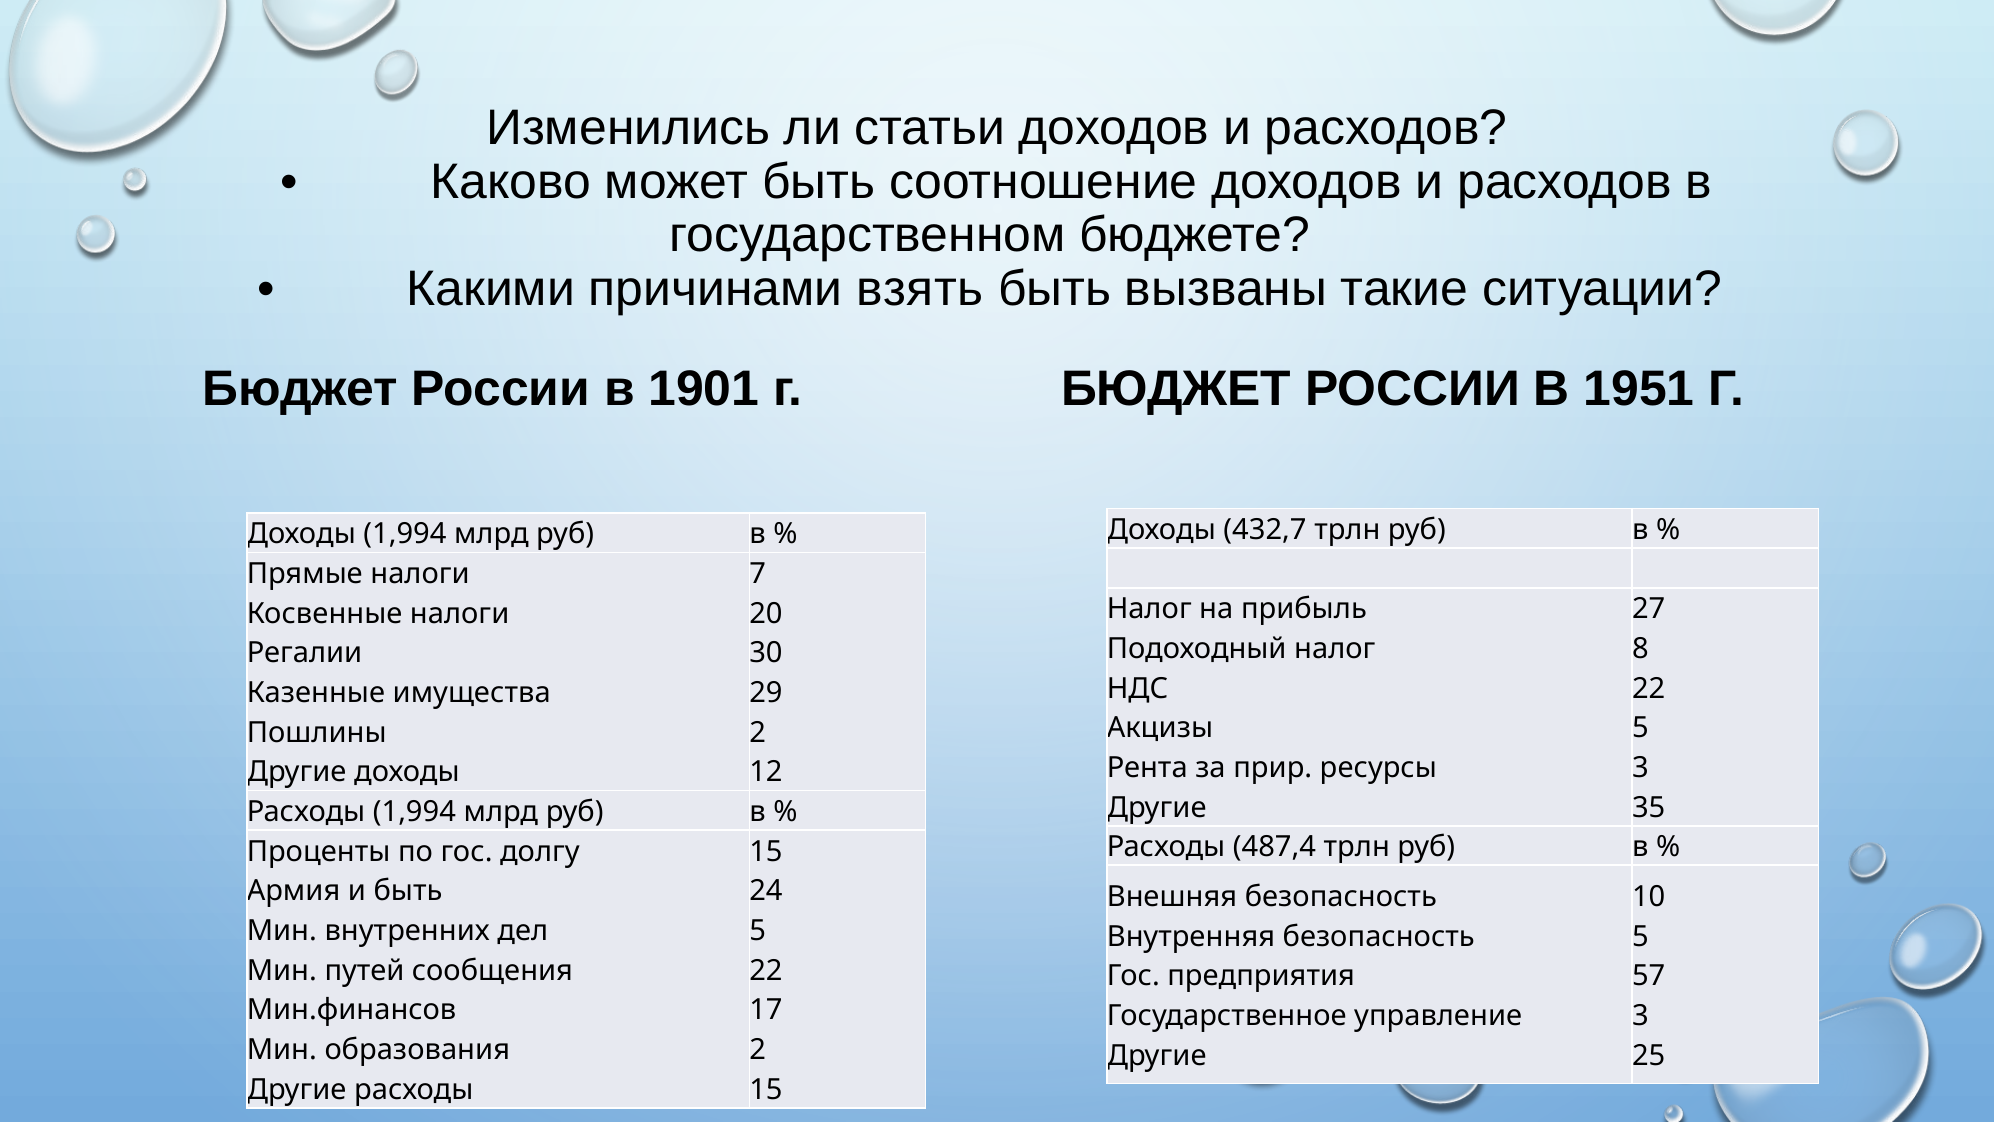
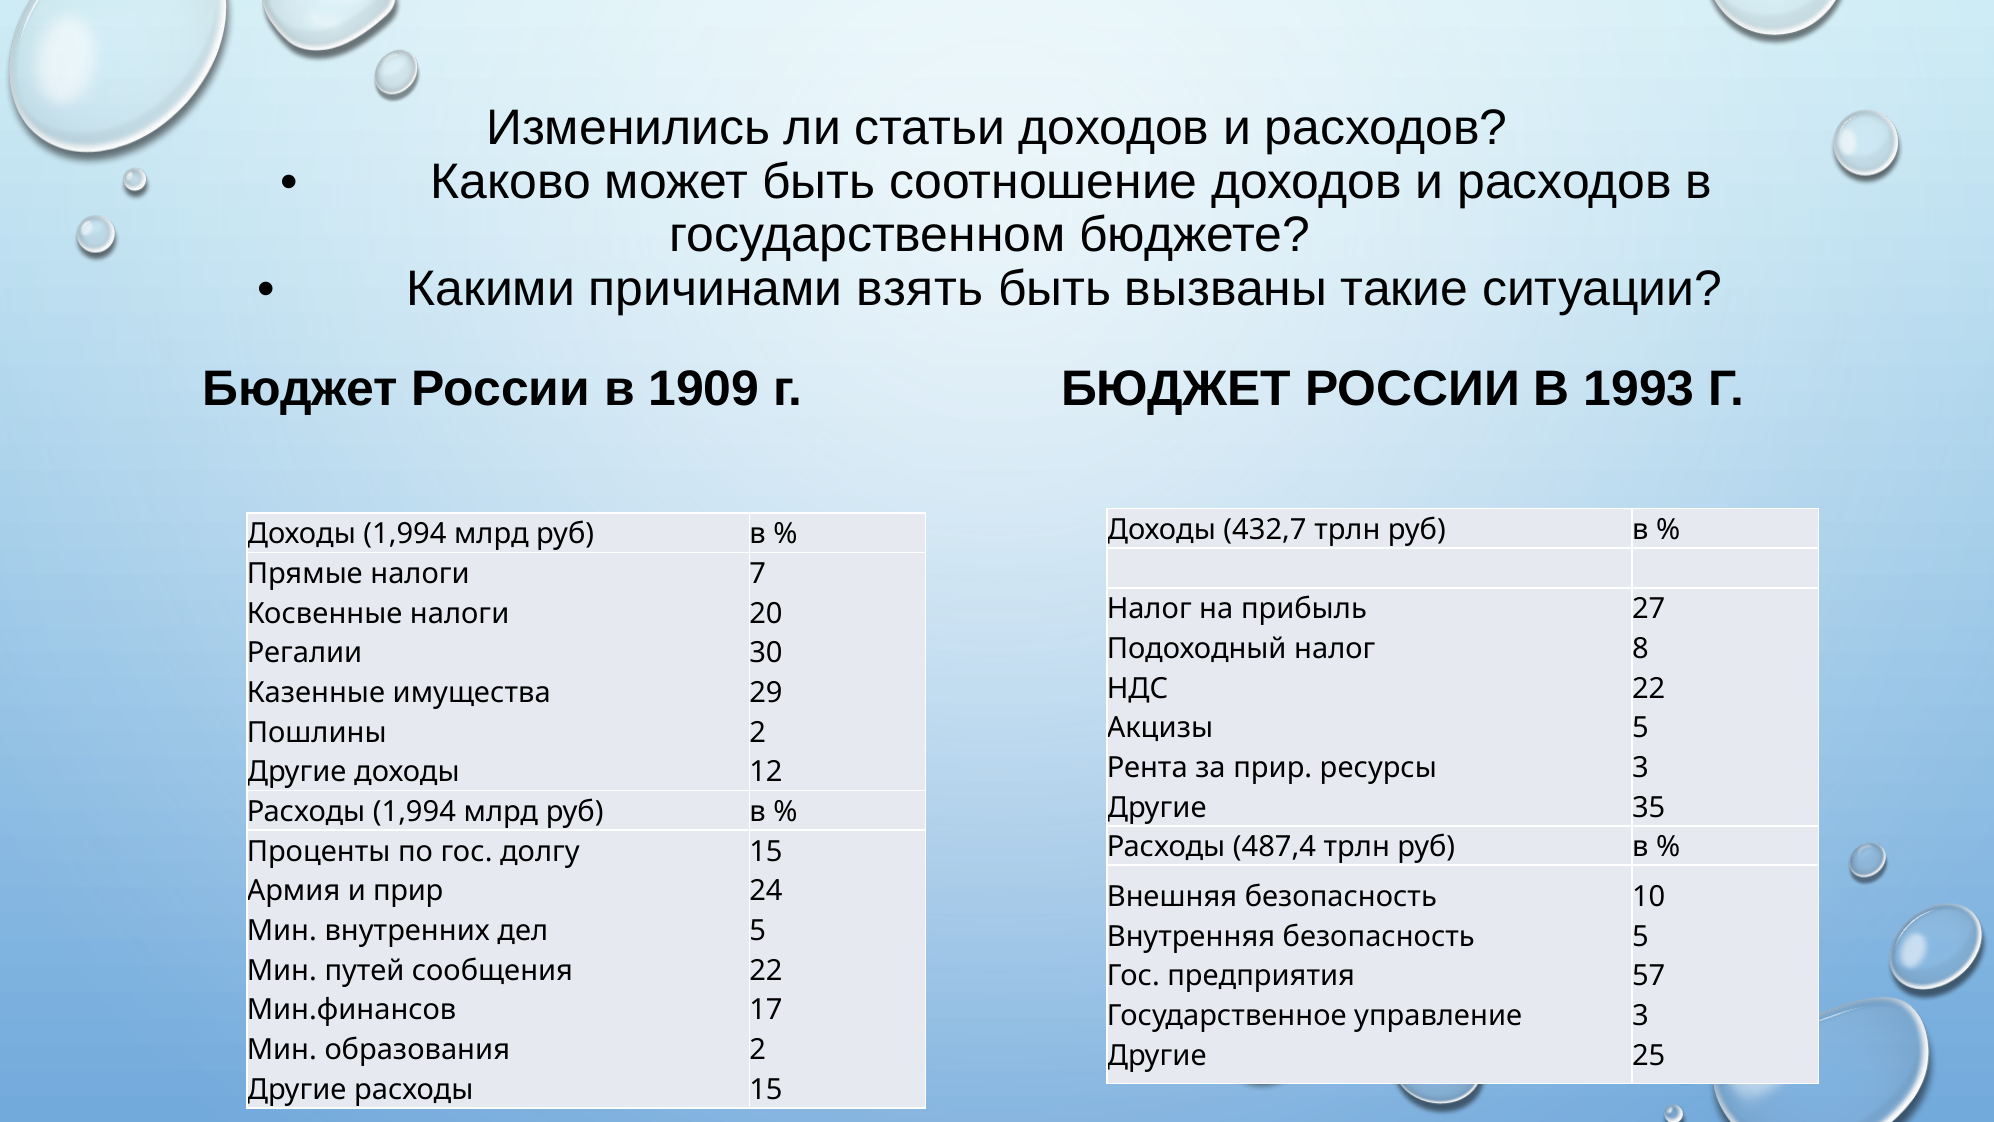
1901: 1901 -> 1909
1951: 1951 -> 1993
и быть: быть -> прир
